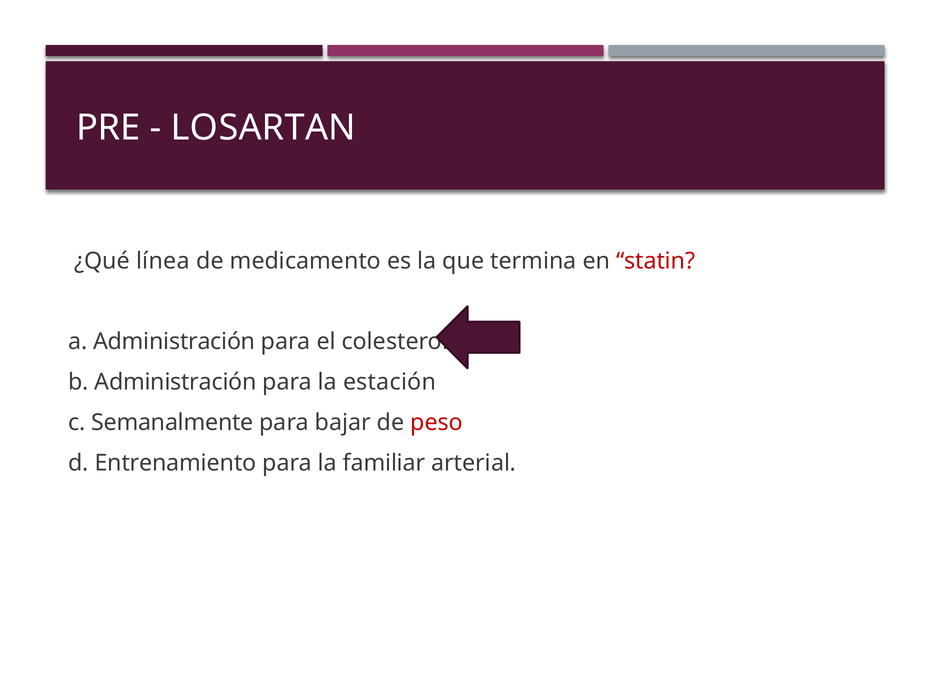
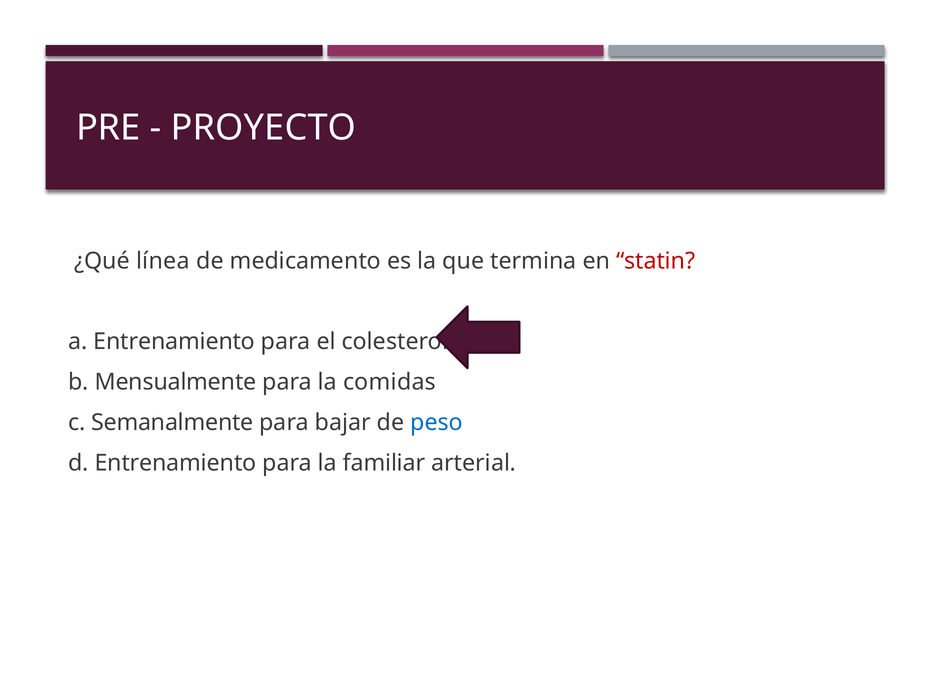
LOSARTAN: LOSARTAN -> PROYECTO
a Administración: Administración -> Entrenamiento
b Administración: Administración -> Mensualmente
estación: estación -> comidas
peso colour: red -> blue
